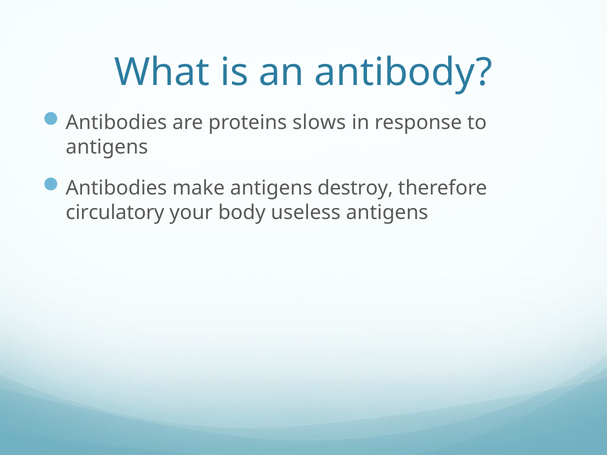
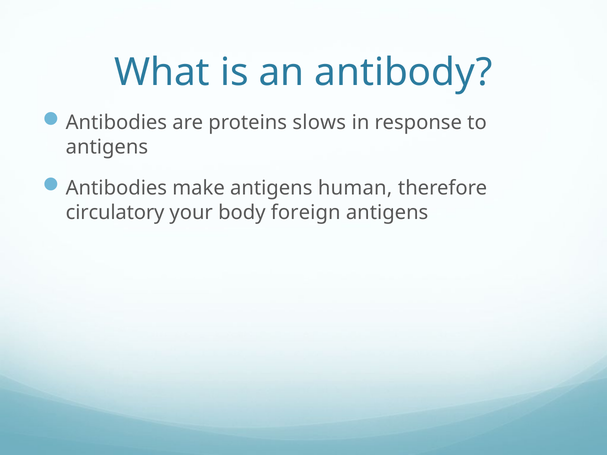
destroy: destroy -> human
useless: useless -> foreign
